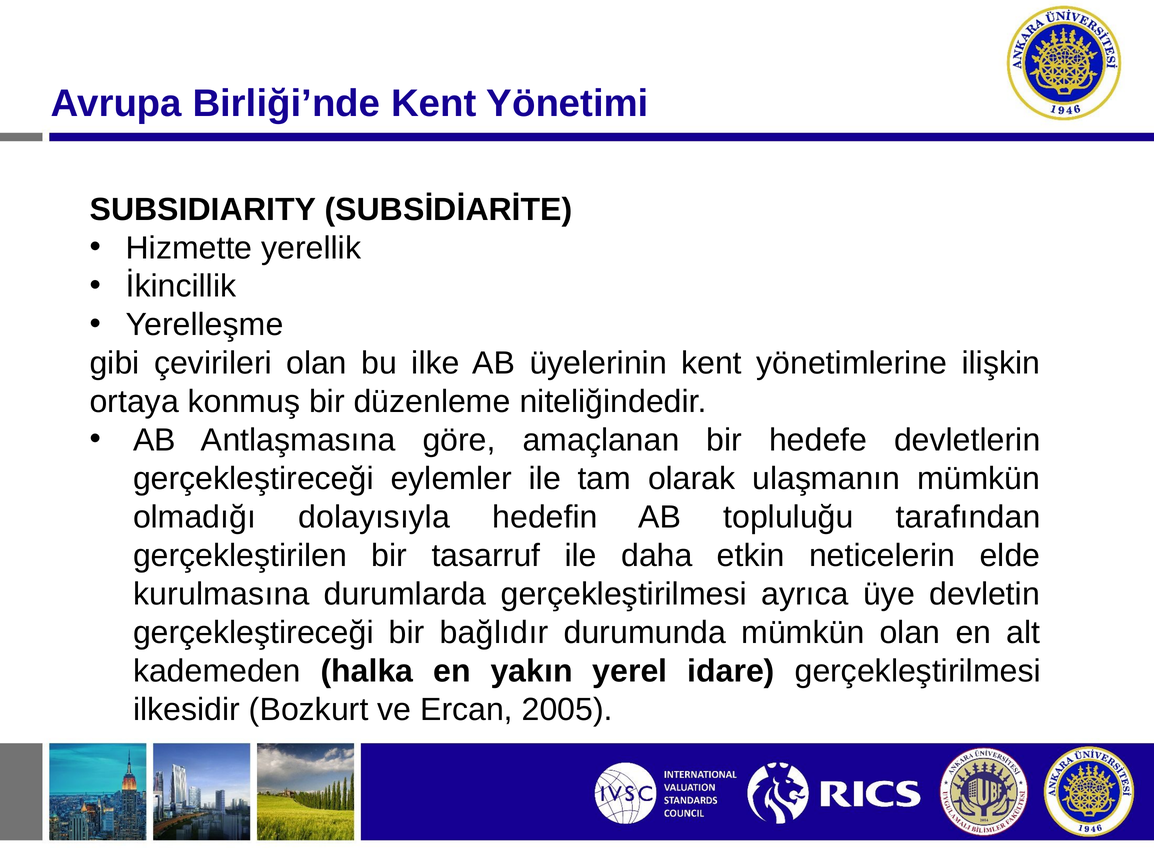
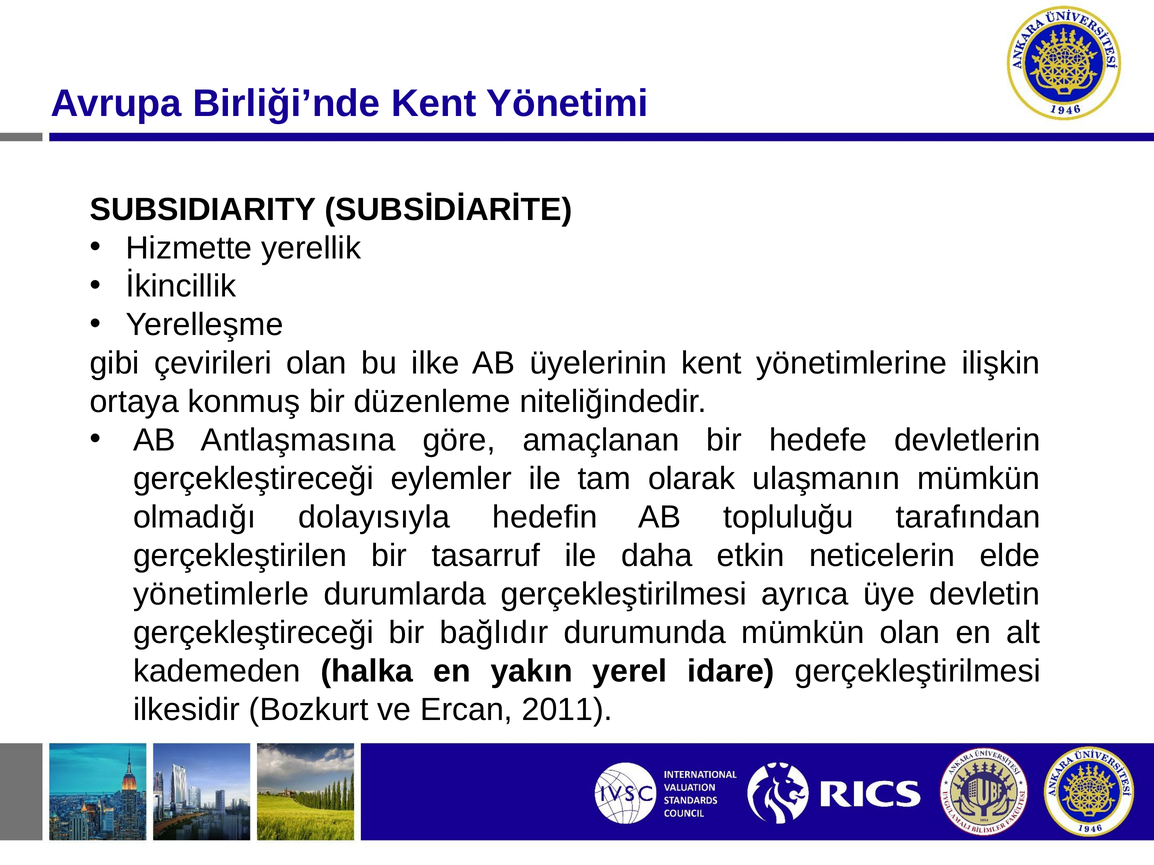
kurulmasına: kurulmasına -> yönetimlerle
2005: 2005 -> 2011
